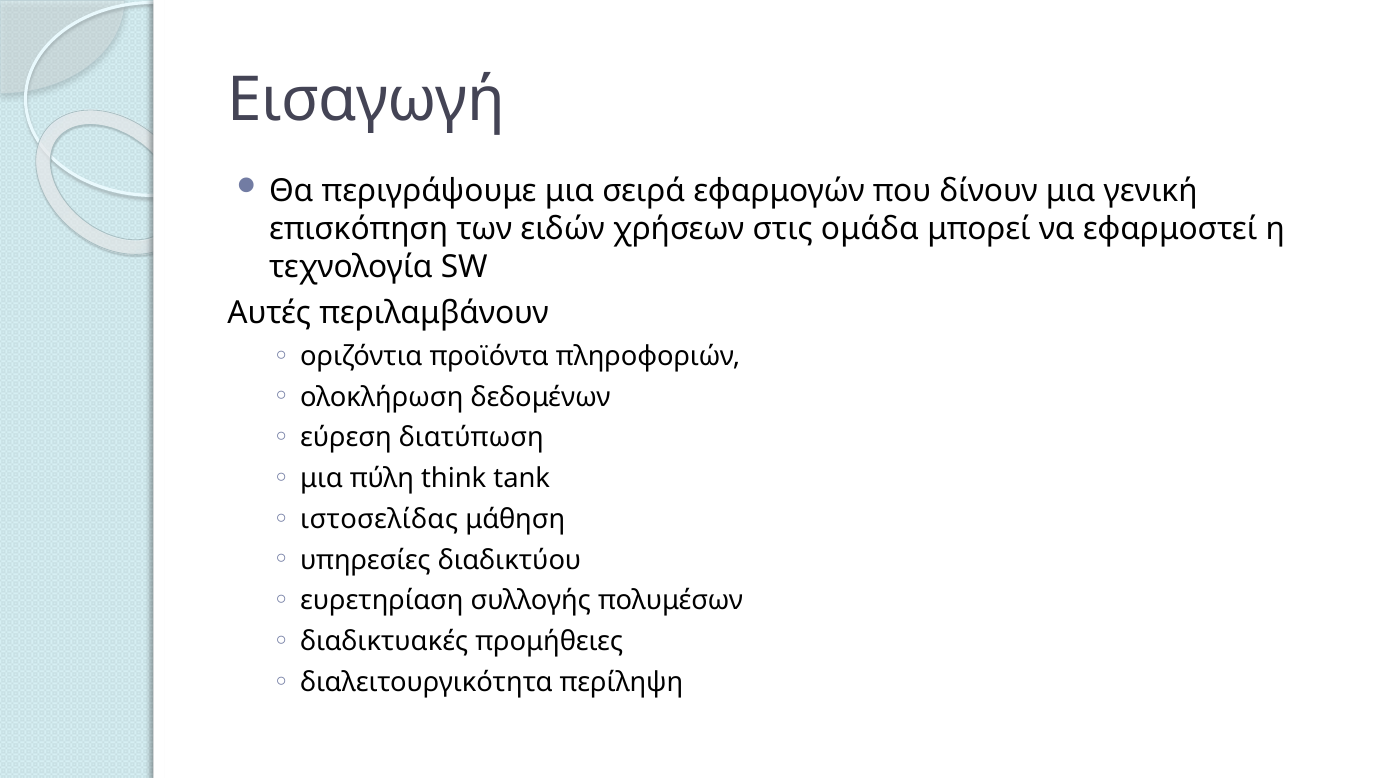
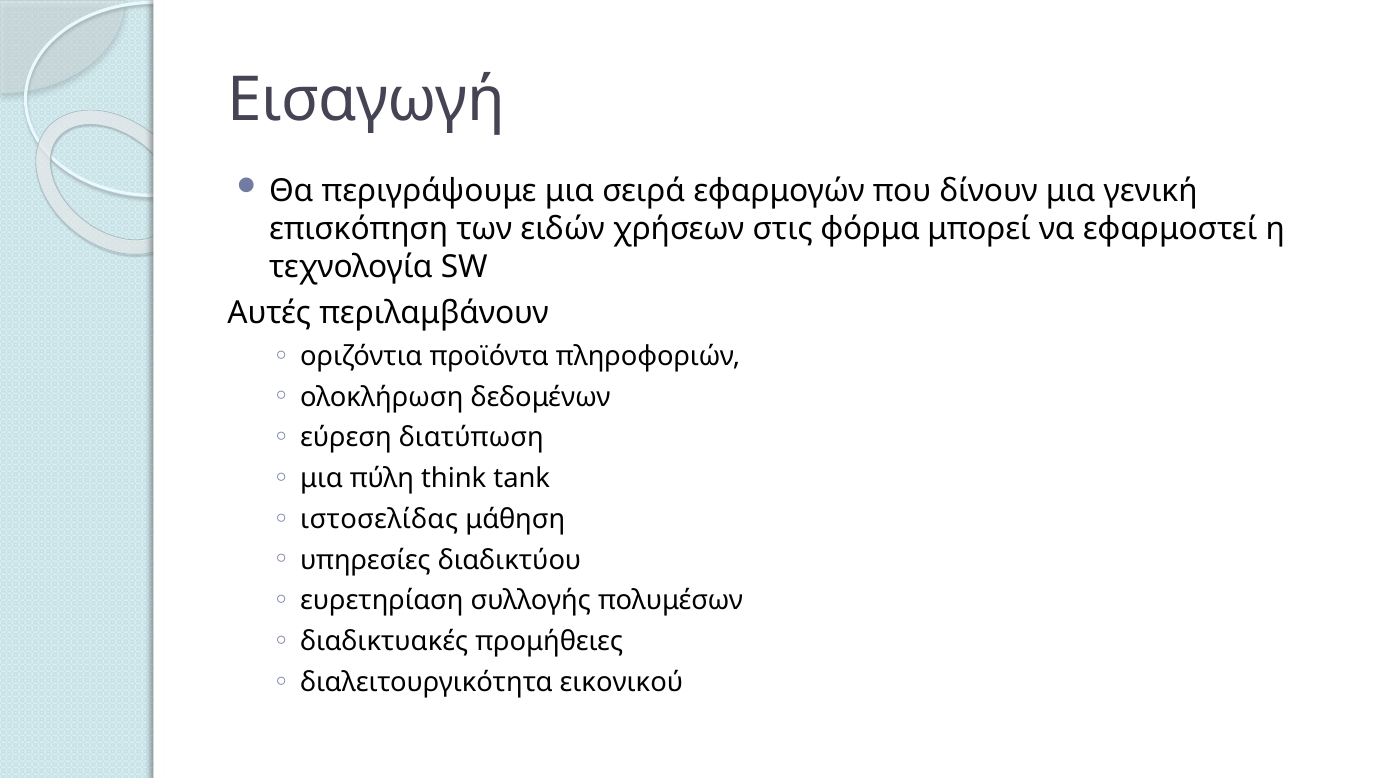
ομάδα: ομάδα -> φόρμα
περίληψη: περίληψη -> εικονικού
